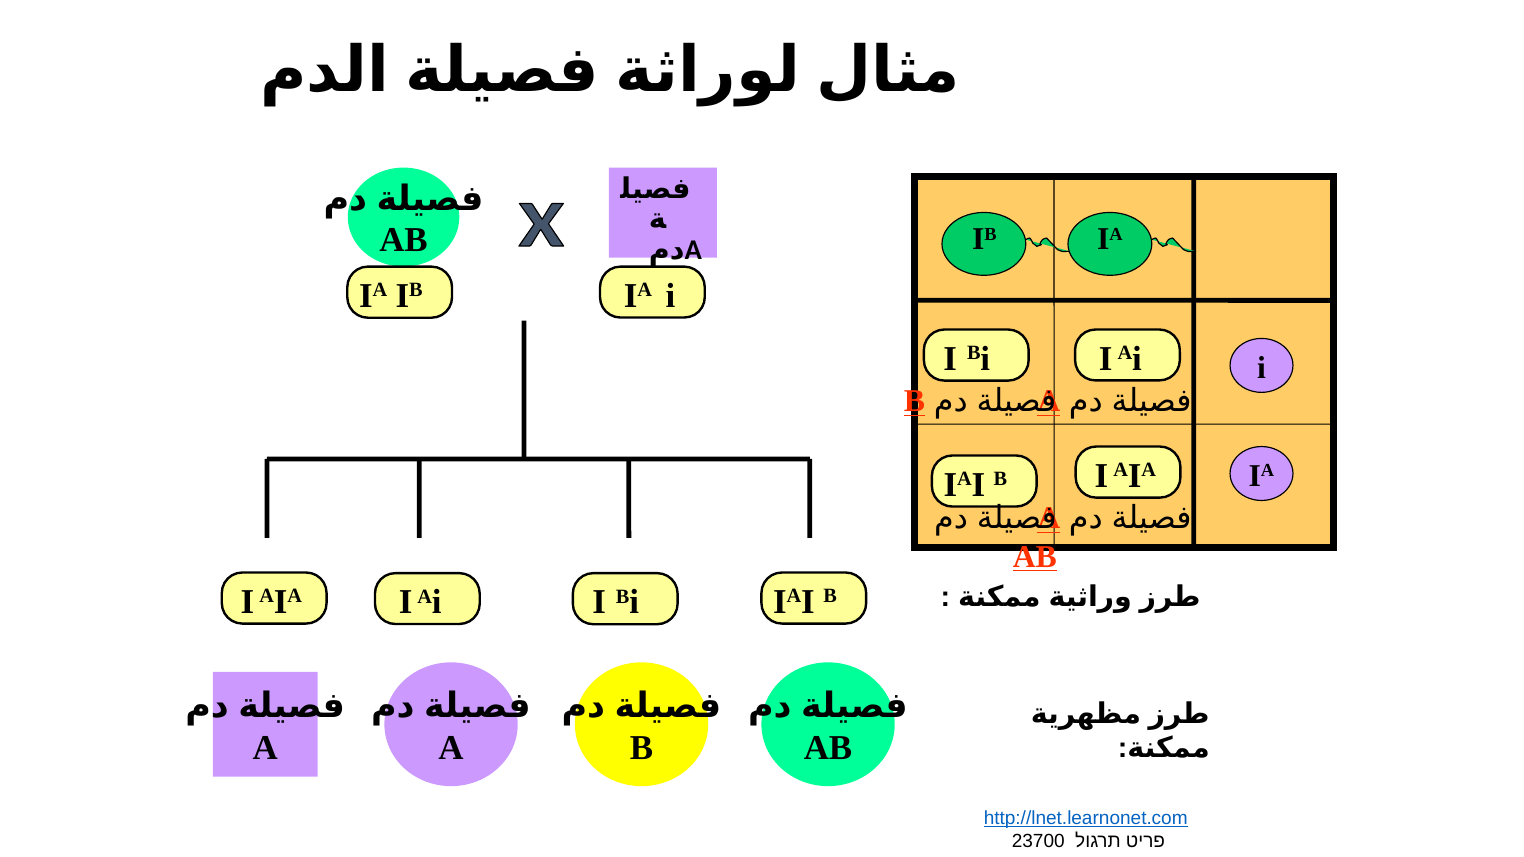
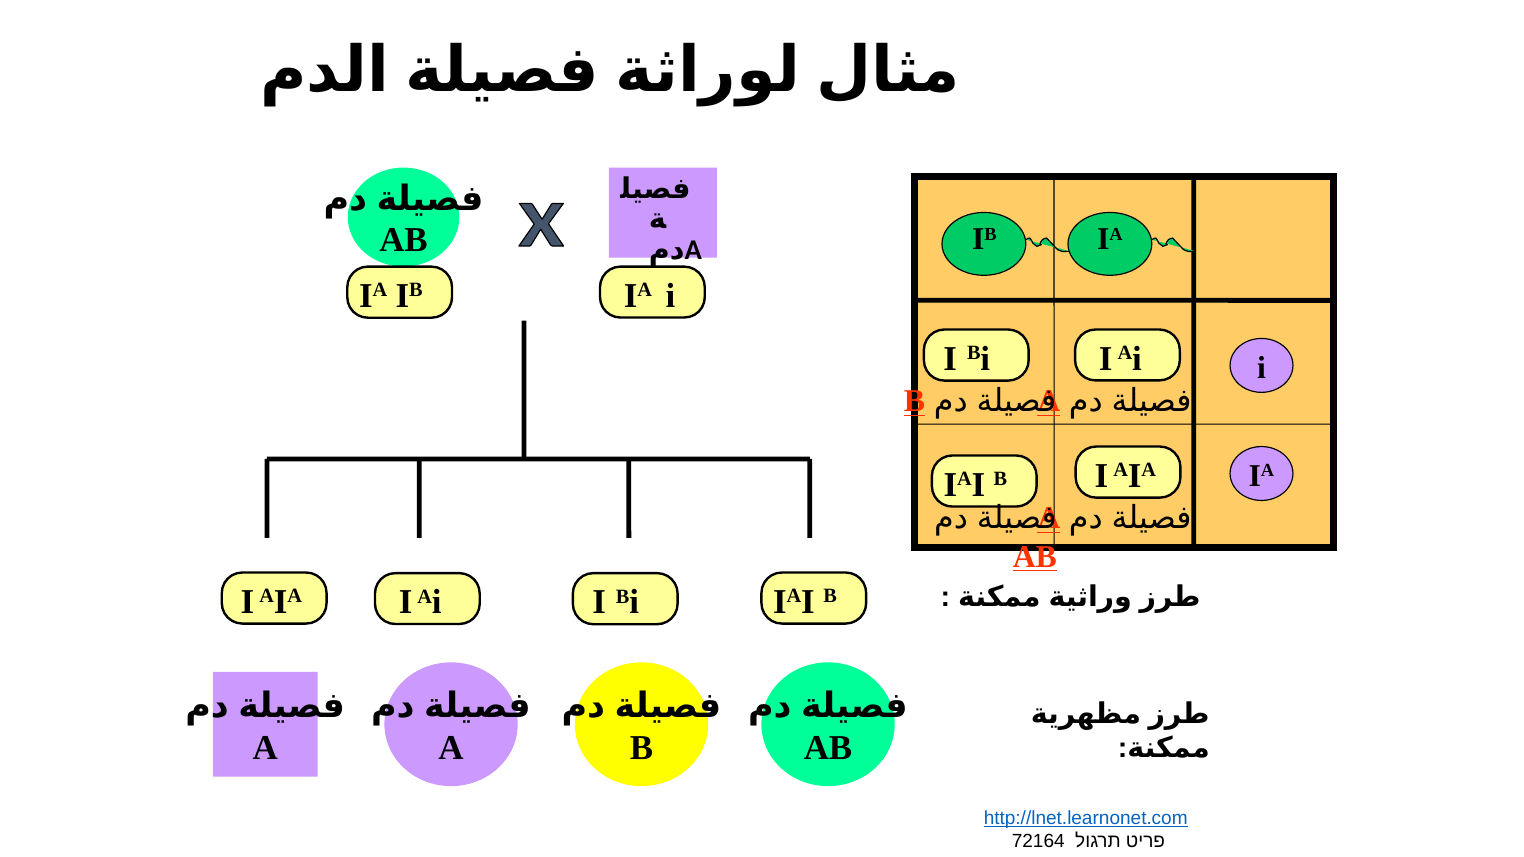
23700: 23700 -> 72164
